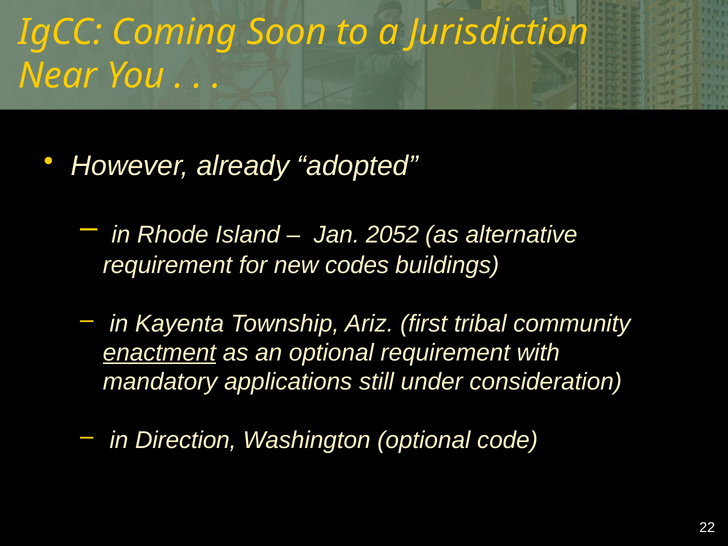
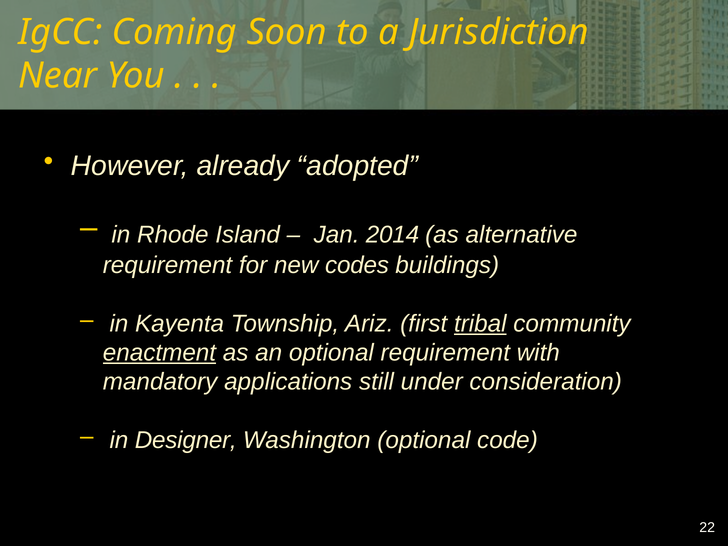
2052: 2052 -> 2014
tribal underline: none -> present
Direction: Direction -> Designer
